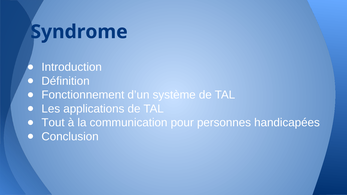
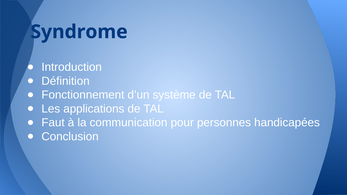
Tout: Tout -> Faut
